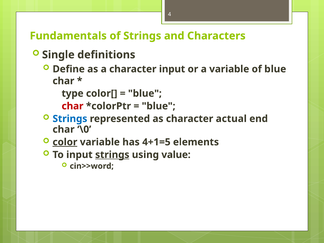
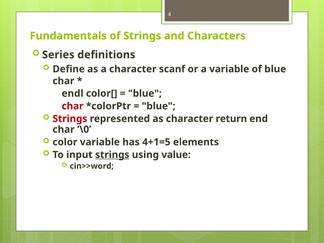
Single: Single -> Series
character input: input -> scanf
type: type -> endl
Strings at (70, 119) colour: blue -> red
actual: actual -> return
color underline: present -> none
